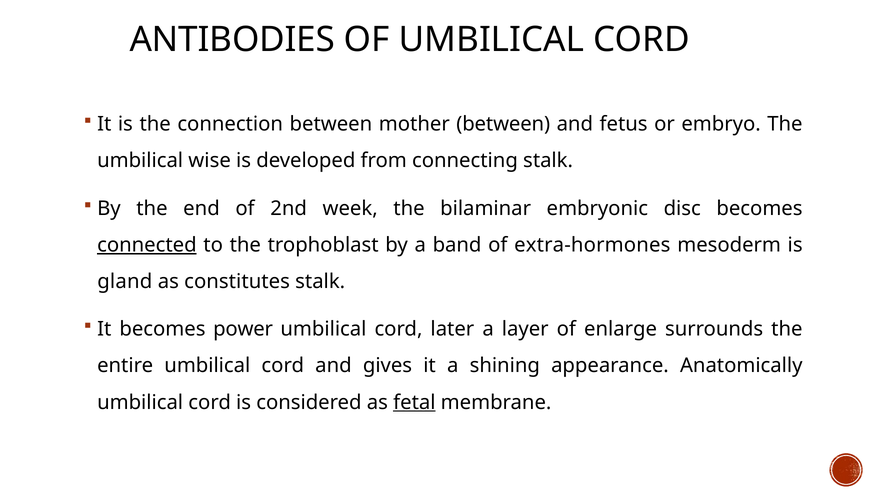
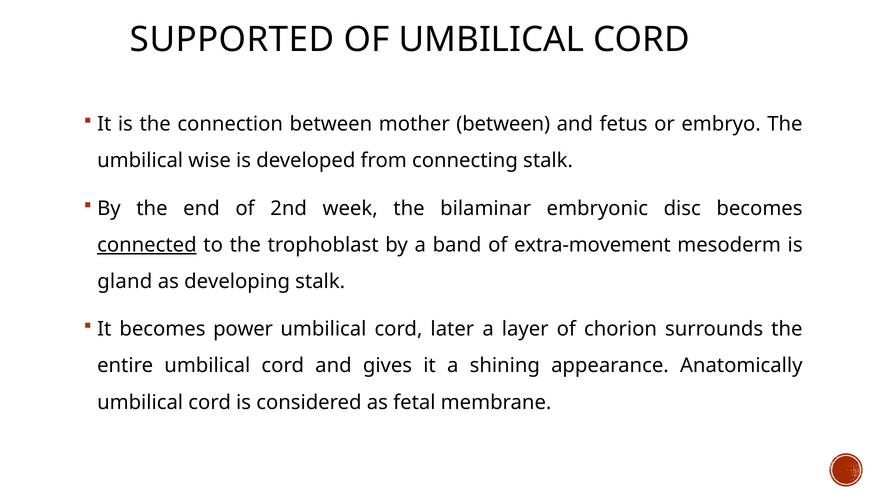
ANTIBODIES: ANTIBODIES -> SUPPORTED
extra-hormones: extra-hormones -> extra-movement
constitutes: constitutes -> developing
enlarge: enlarge -> chorion
fetal underline: present -> none
